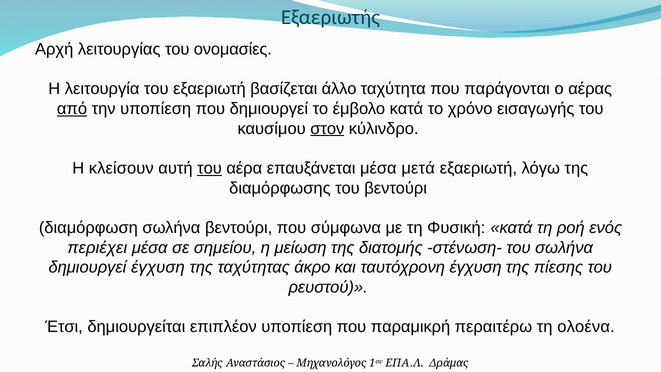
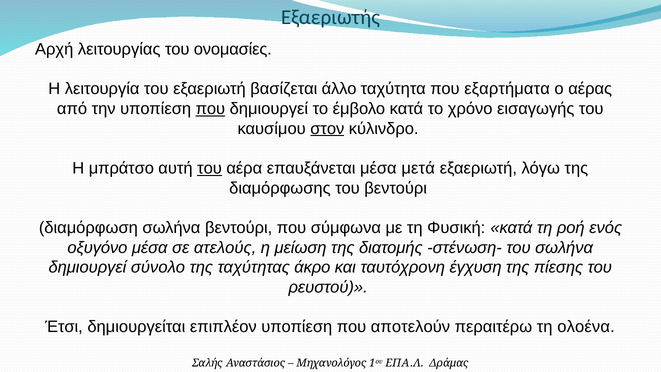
παράγονται: παράγονται -> εξαρτήματα
από underline: present -> none
που at (210, 109) underline: none -> present
κλείσουν: κλείσουν -> μπράτσο
περιέχει: περιέχει -> οξυγόνο
σημείου: σημείου -> ατελούς
δημιουργεί έγχυση: έγχυση -> σύνολο
παραμικρή: παραμικρή -> αποτελούν
